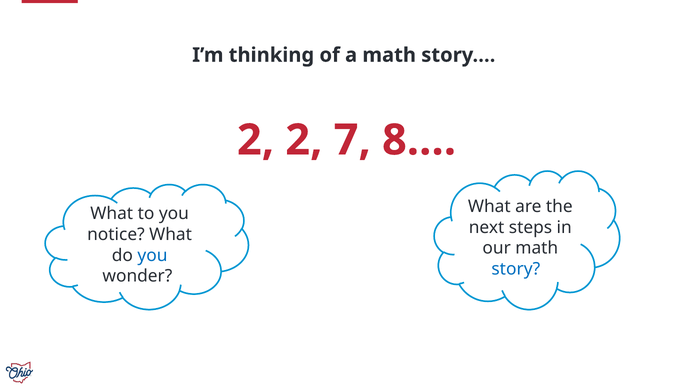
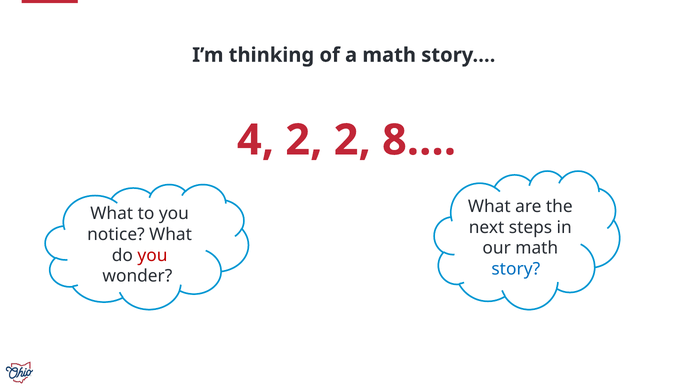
2 at (256, 140): 2 -> 4
2 7: 7 -> 2
you at (152, 255) colour: blue -> red
